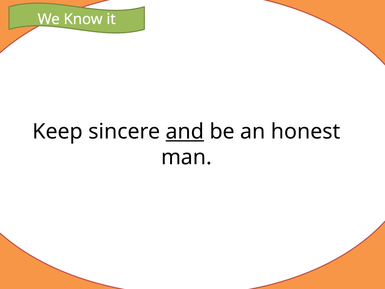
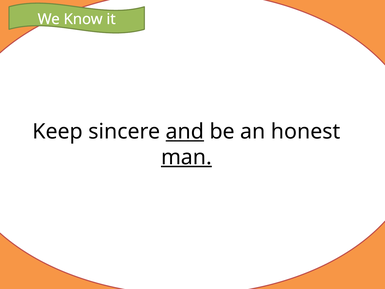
man underline: none -> present
